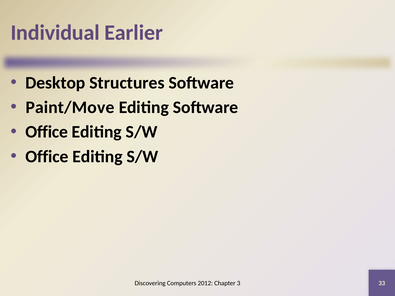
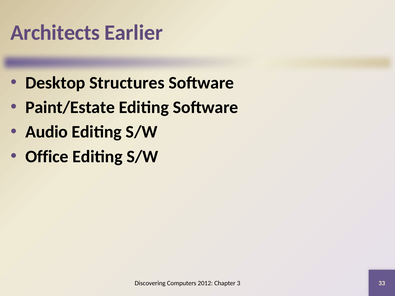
Individual: Individual -> Architects
Paint/Move: Paint/Move -> Paint/Estate
Office at (47, 132): Office -> Audio
